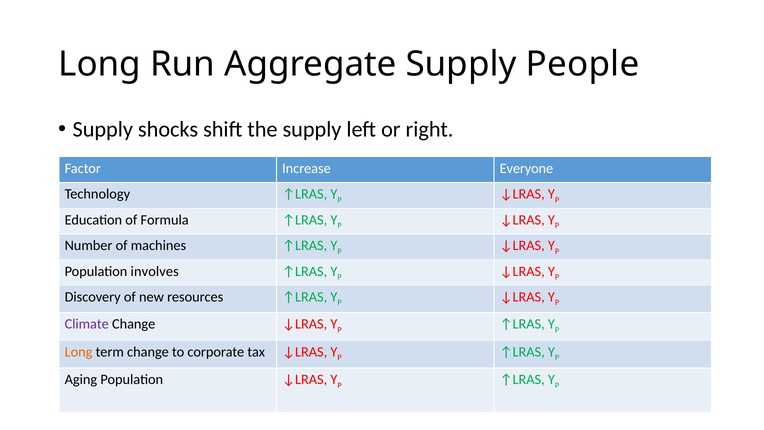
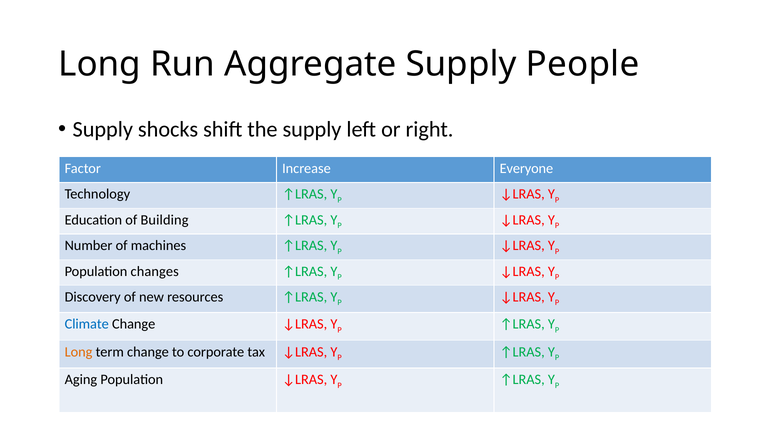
Formula: Formula -> Building
involves: involves -> changes
Climate colour: purple -> blue
